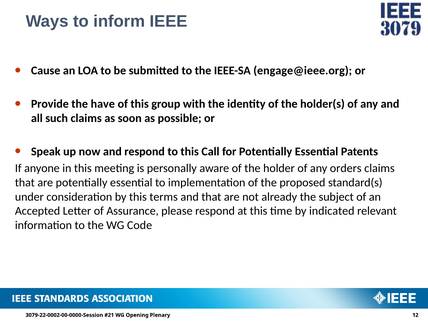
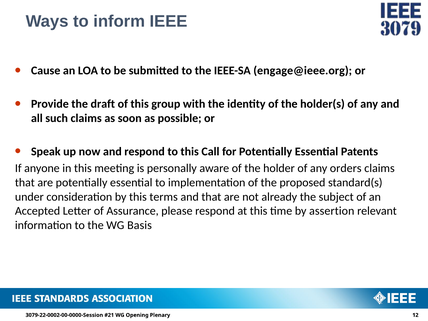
have: have -> draft
indicated: indicated -> assertion
Code: Code -> Basis
